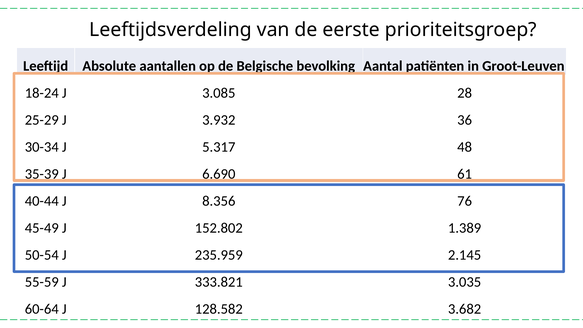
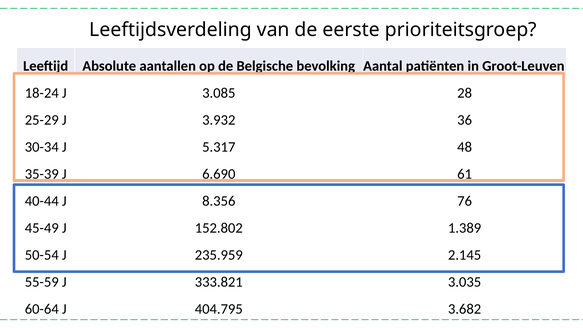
128.582: 128.582 -> 404.795
